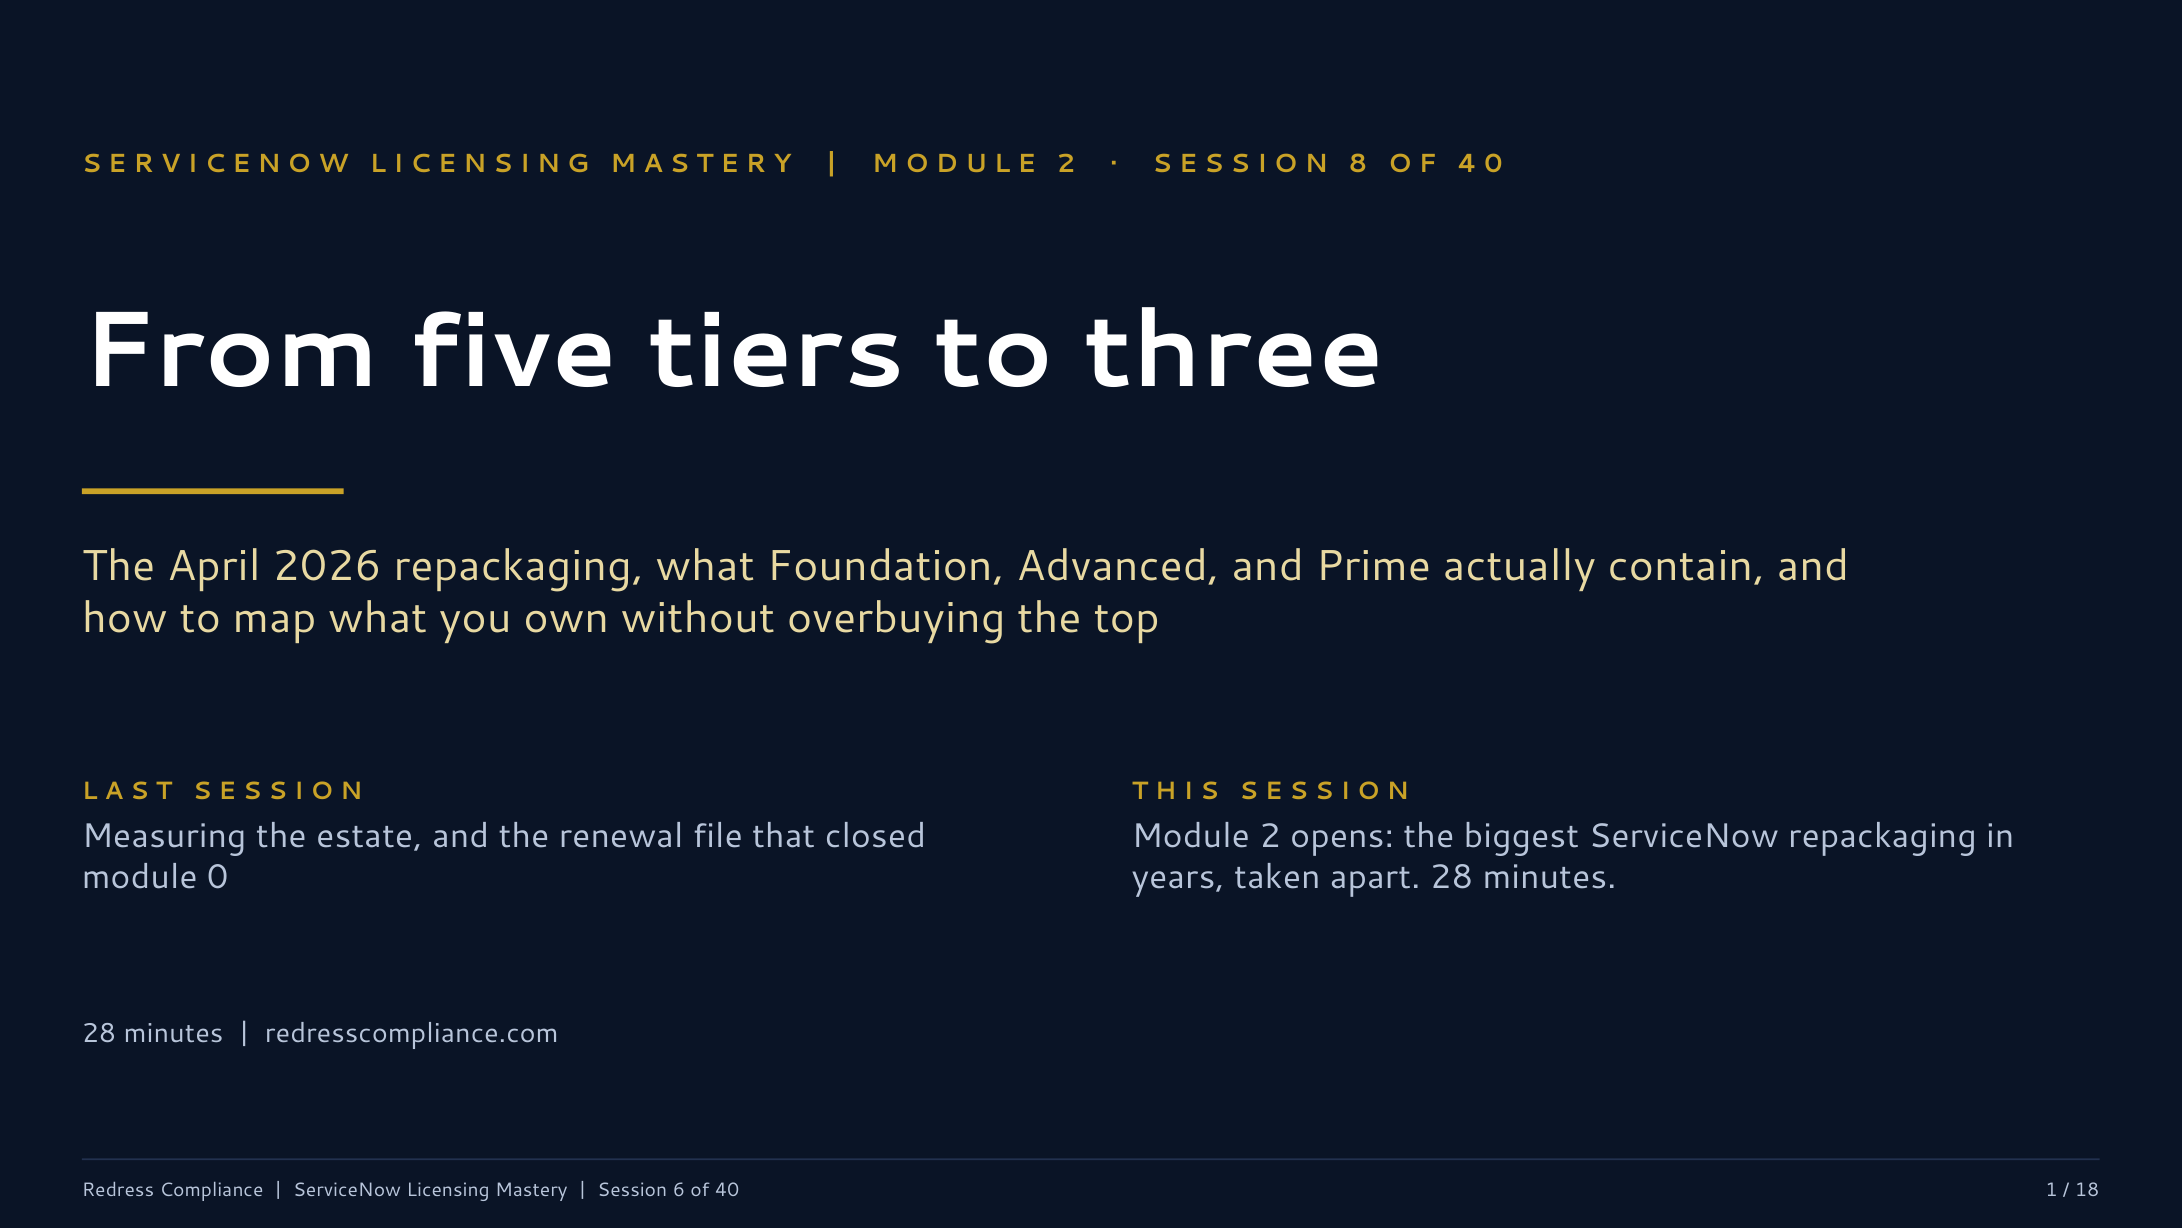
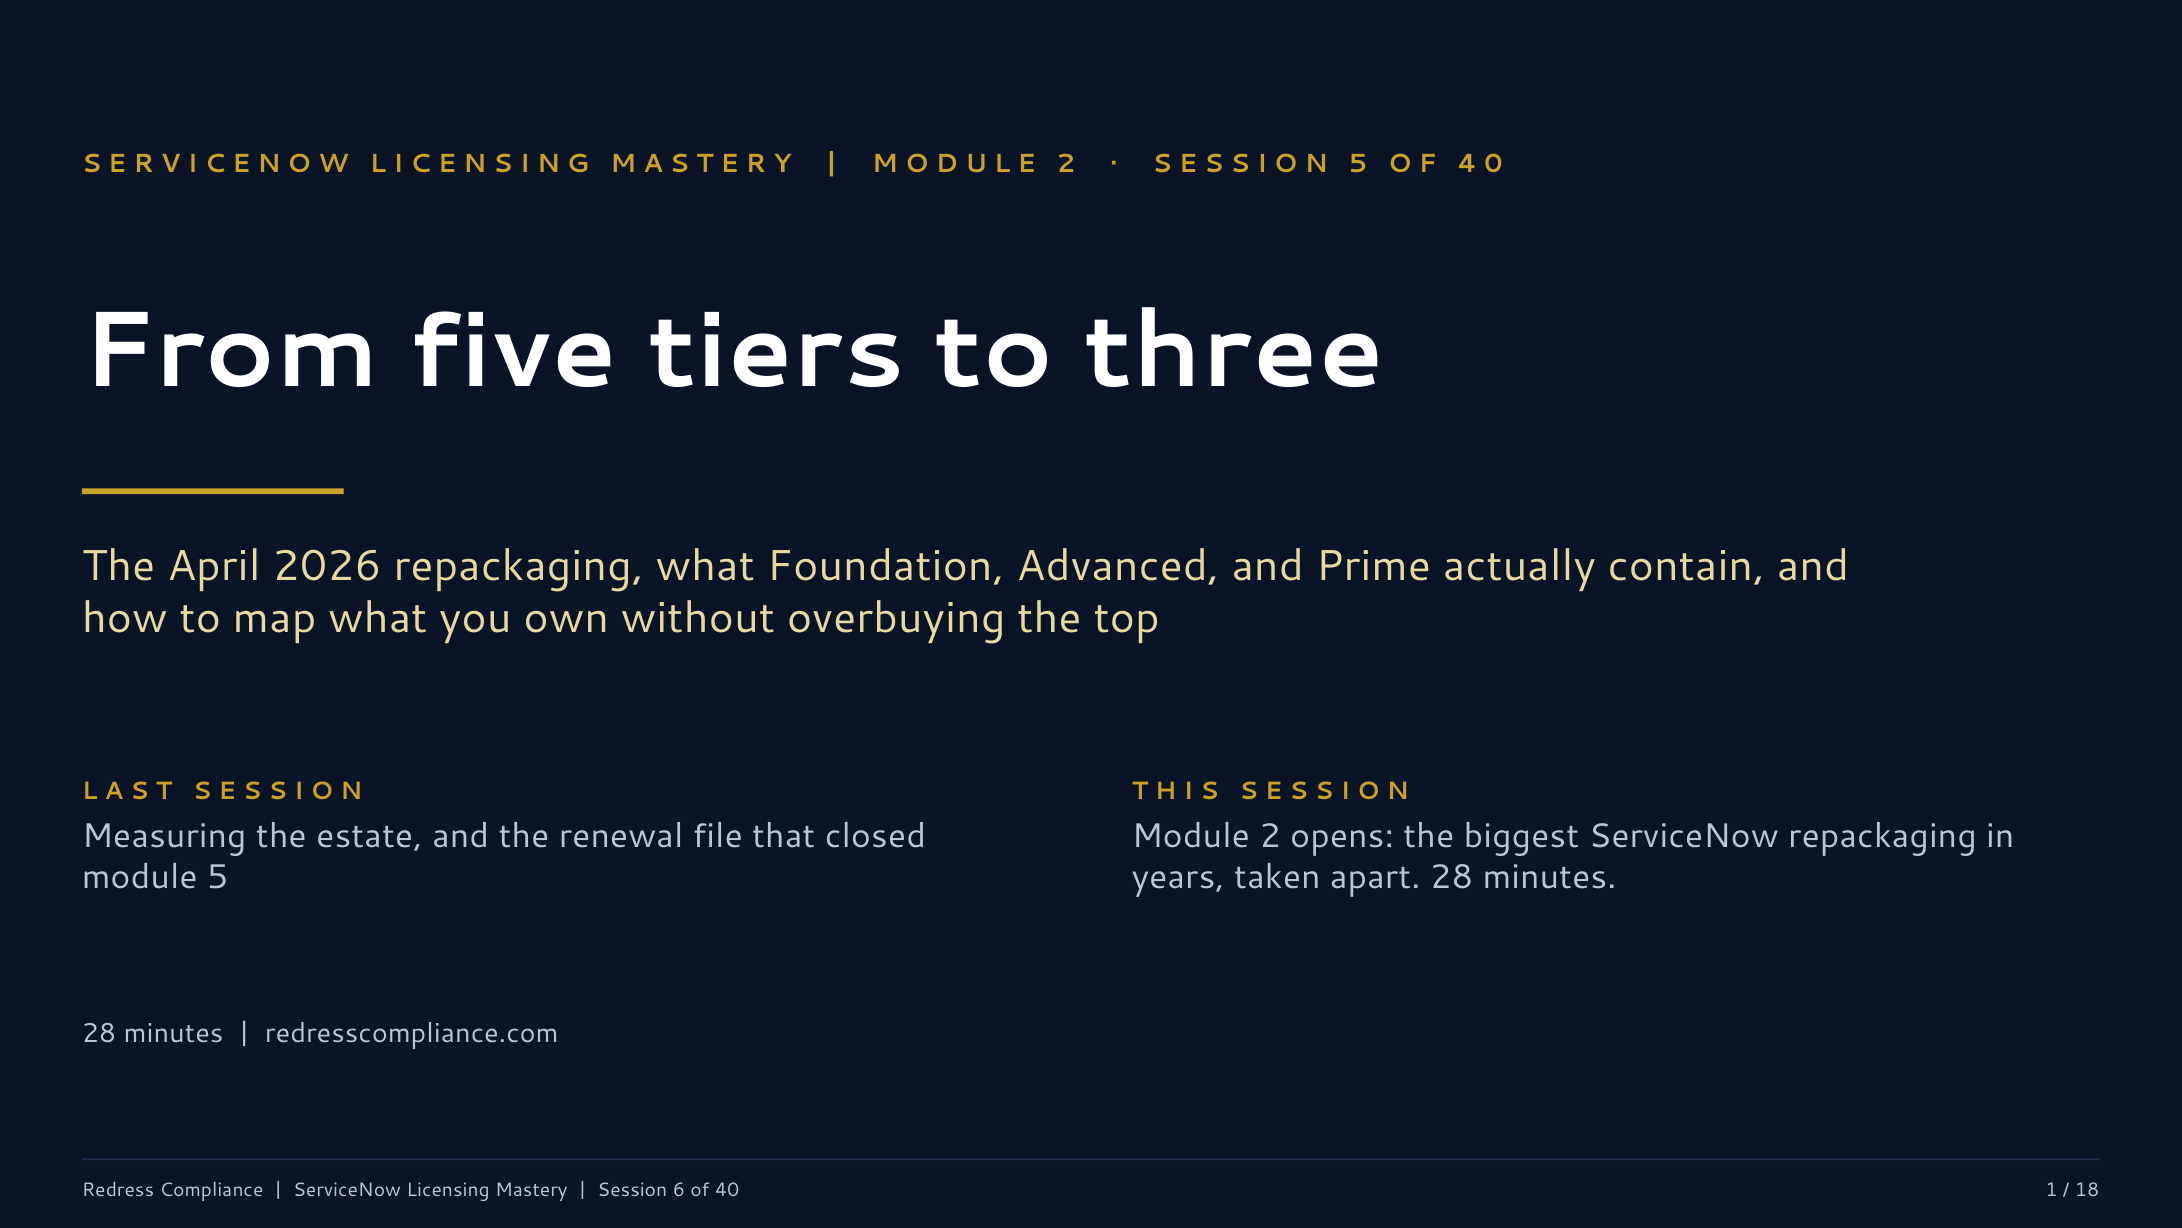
8 at (1358, 164): 8 -> 5
module 0: 0 -> 5
